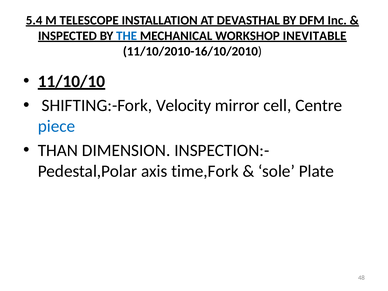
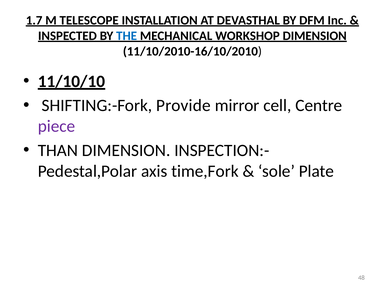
5.4: 5.4 -> 1.7
WORKSHOP INEVITABLE: INEVITABLE -> DIMENSION
Velocity: Velocity -> Provide
piece colour: blue -> purple
